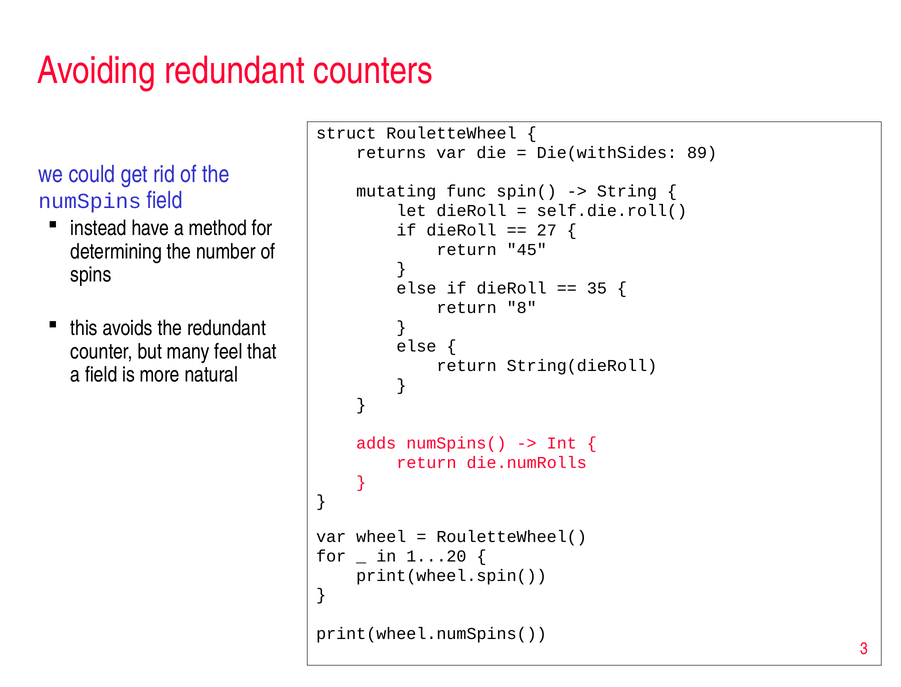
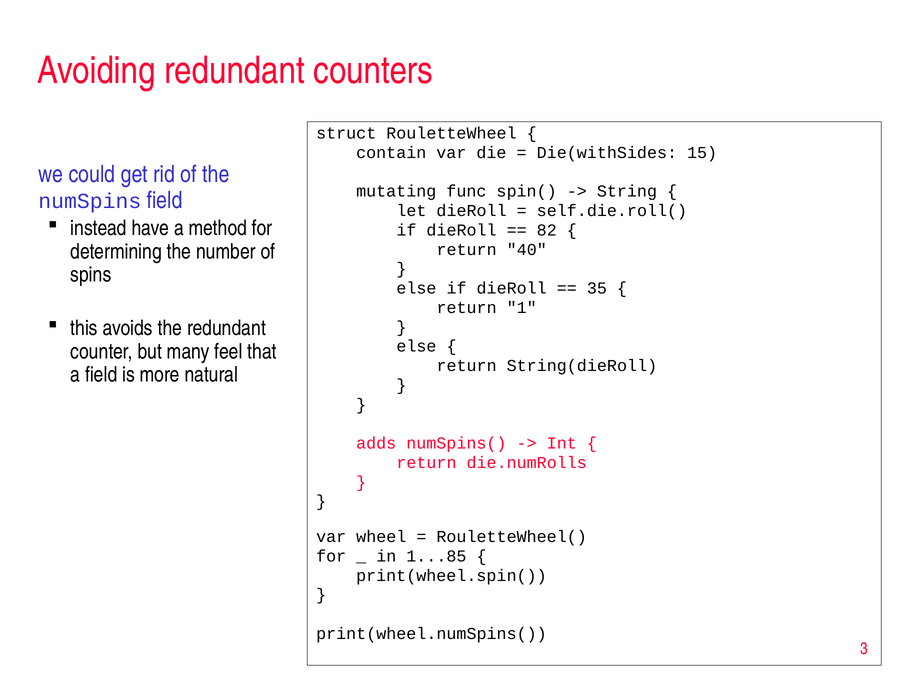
returns: returns -> contain
89: 89 -> 15
27: 27 -> 82
45: 45 -> 40
8: 8 -> 1
1...20: 1...20 -> 1...85
